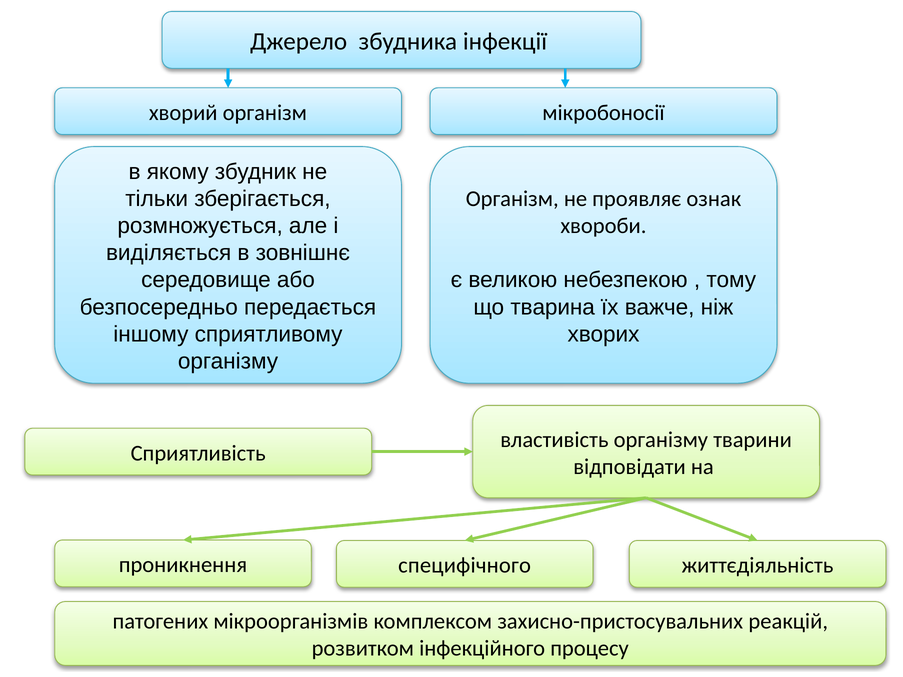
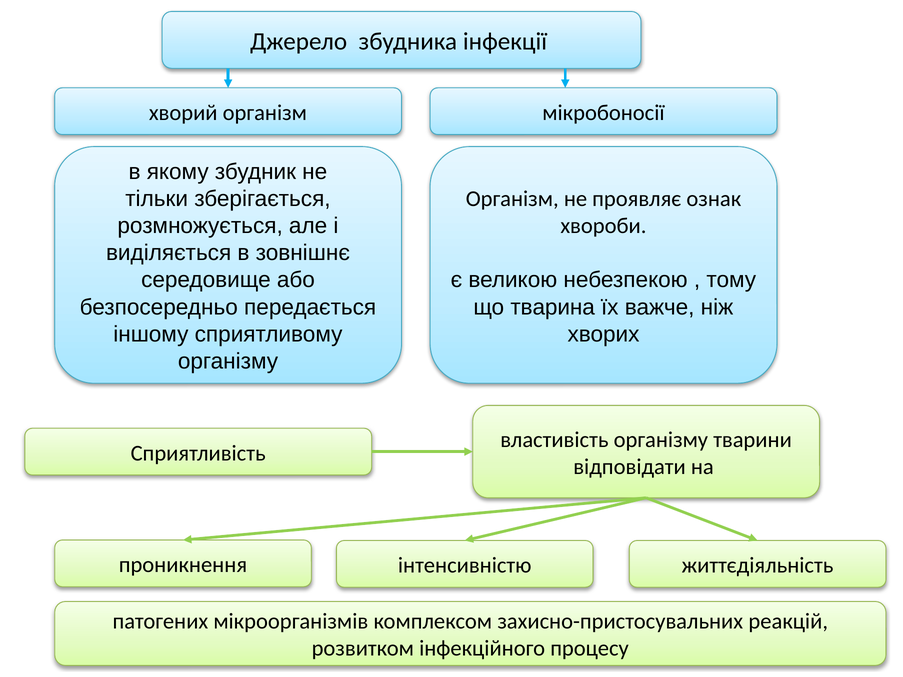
специфічного: специфічного -> інтенсивністю
